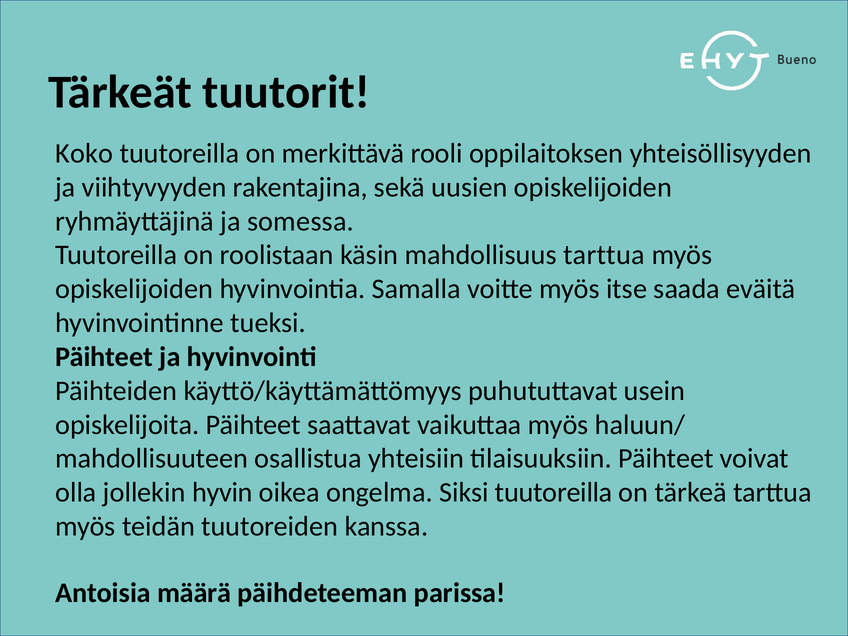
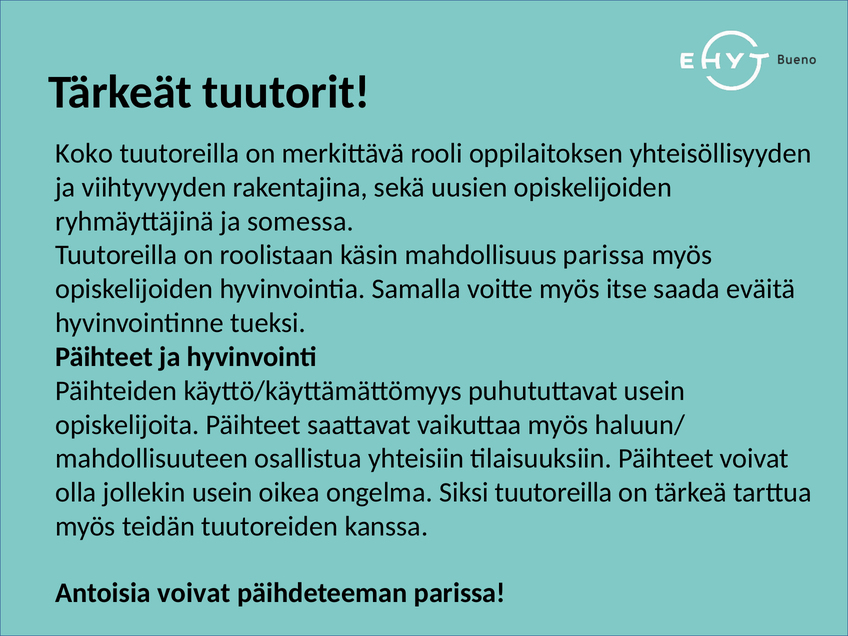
mahdollisuus tarttua: tarttua -> parissa
jollekin hyvin: hyvin -> usein
Antoisia määrä: määrä -> voivat
